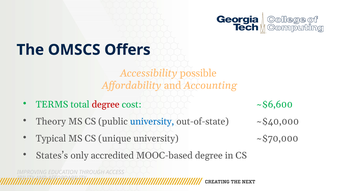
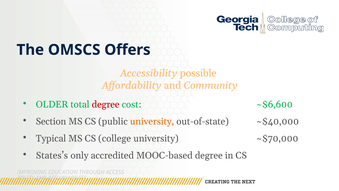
Accounting: Accounting -> Community
TERMS: TERMS -> OLDER
Theory: Theory -> Section
university at (152, 121) colour: blue -> orange
unique: unique -> college
